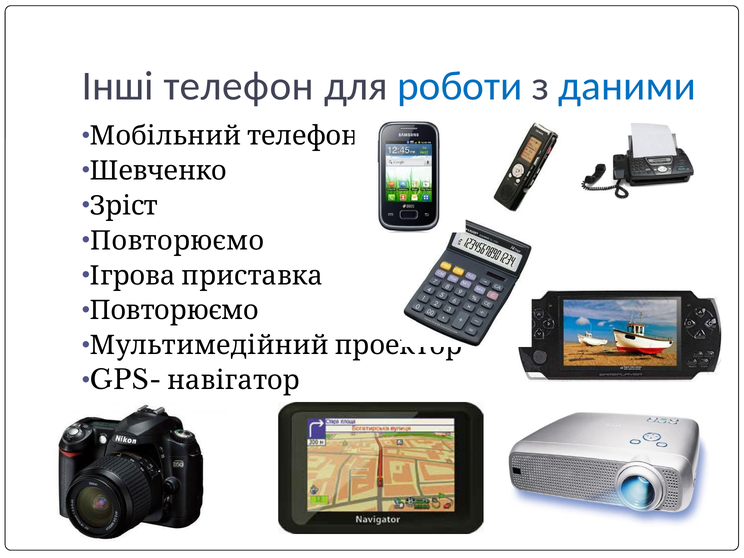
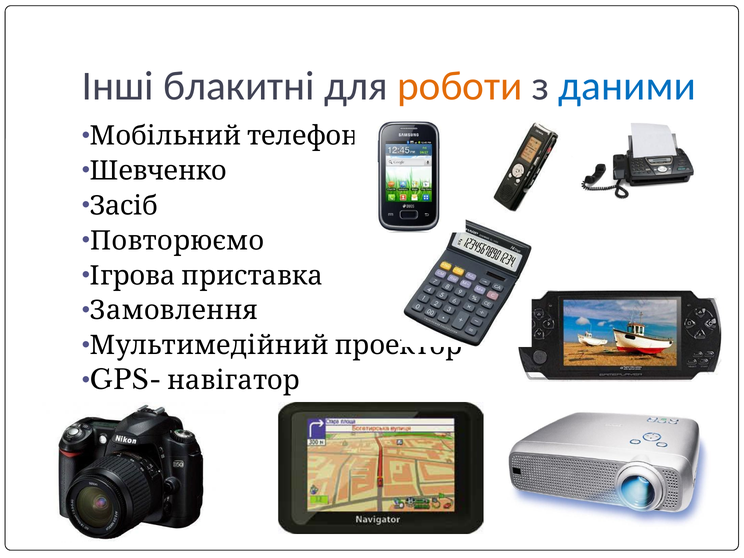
телефон: телефон -> блакитні
роботи colour: blue -> orange
Зріст: Зріст -> Засіб
Повторюємо at (174, 311): Повторюємо -> Замовлення
